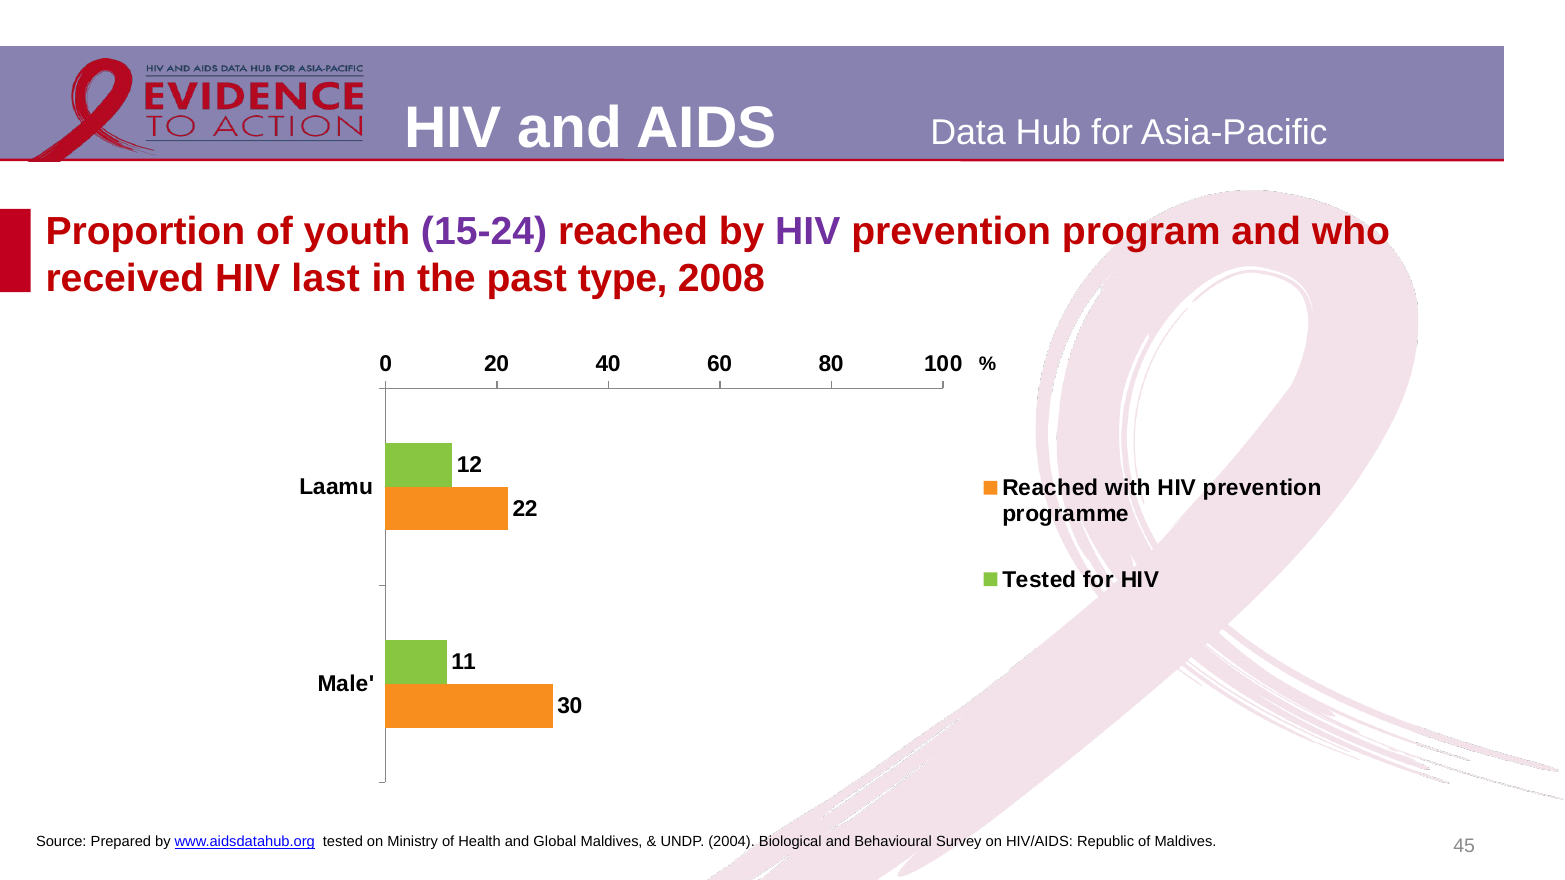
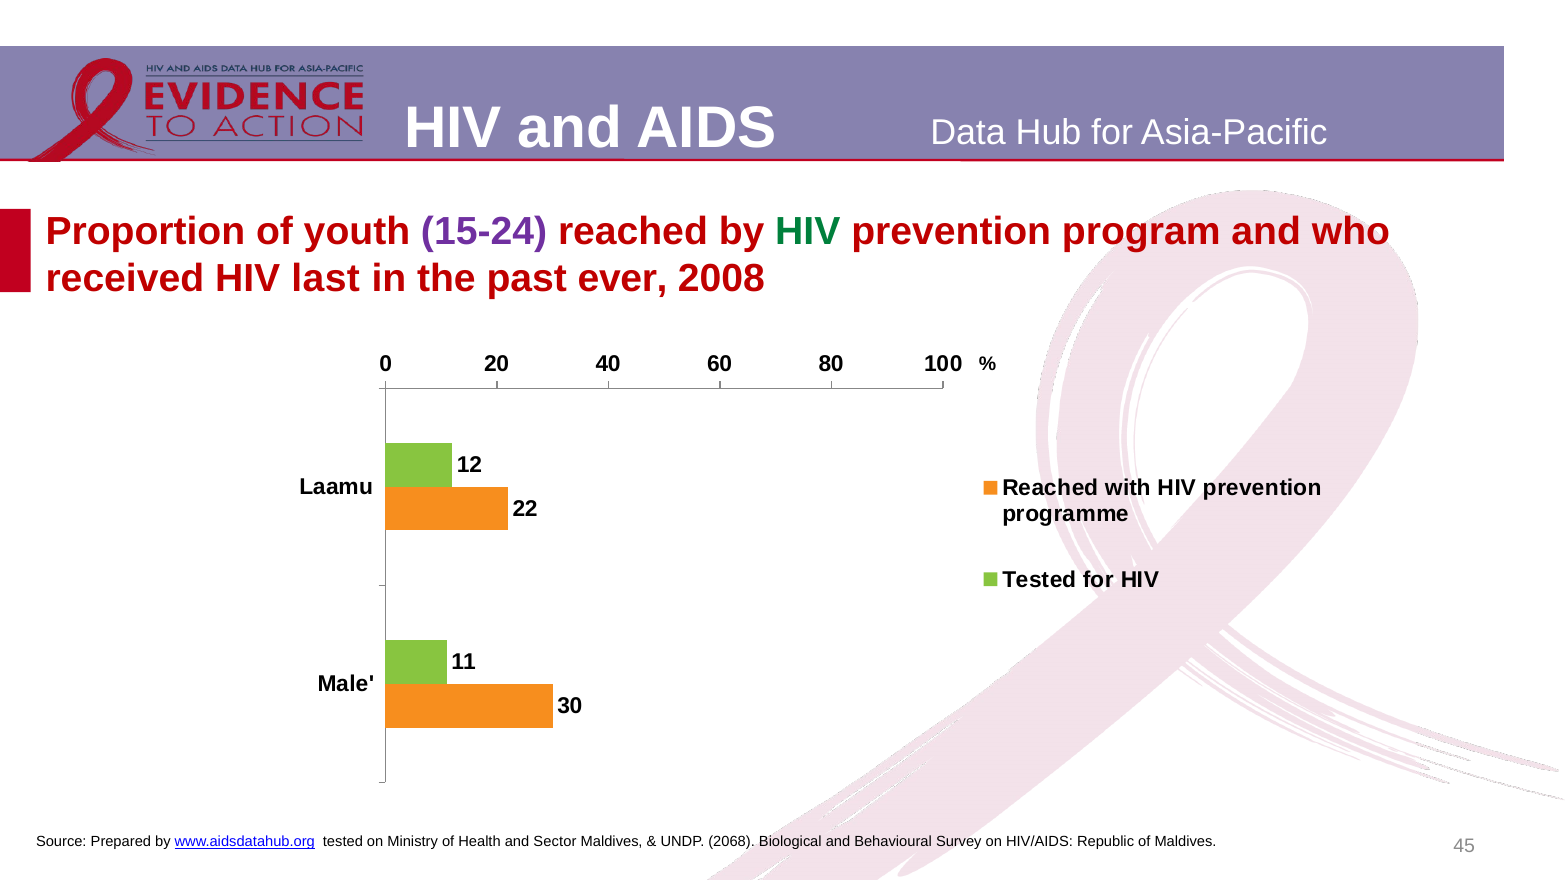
HIV at (808, 232) colour: purple -> green
type: type -> ever
Global: Global -> Sector
2004: 2004 -> 2068
